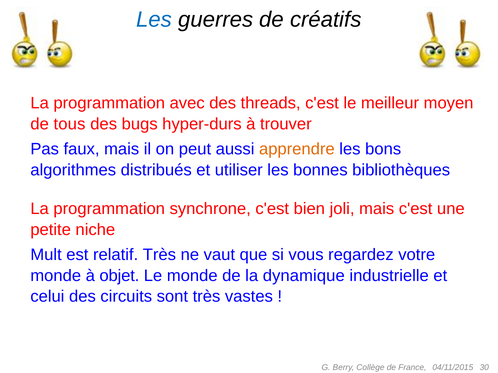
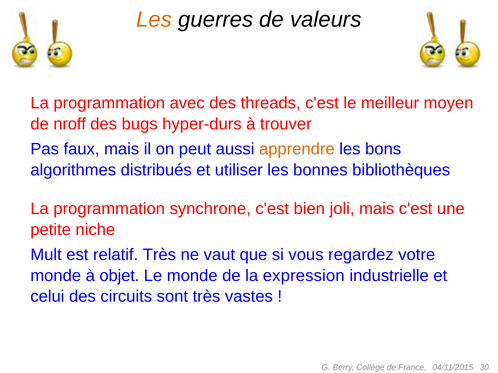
Les at (154, 20) colour: blue -> orange
créatifs: créatifs -> valeurs
tous: tous -> nroff
dynamique: dynamique -> expression
